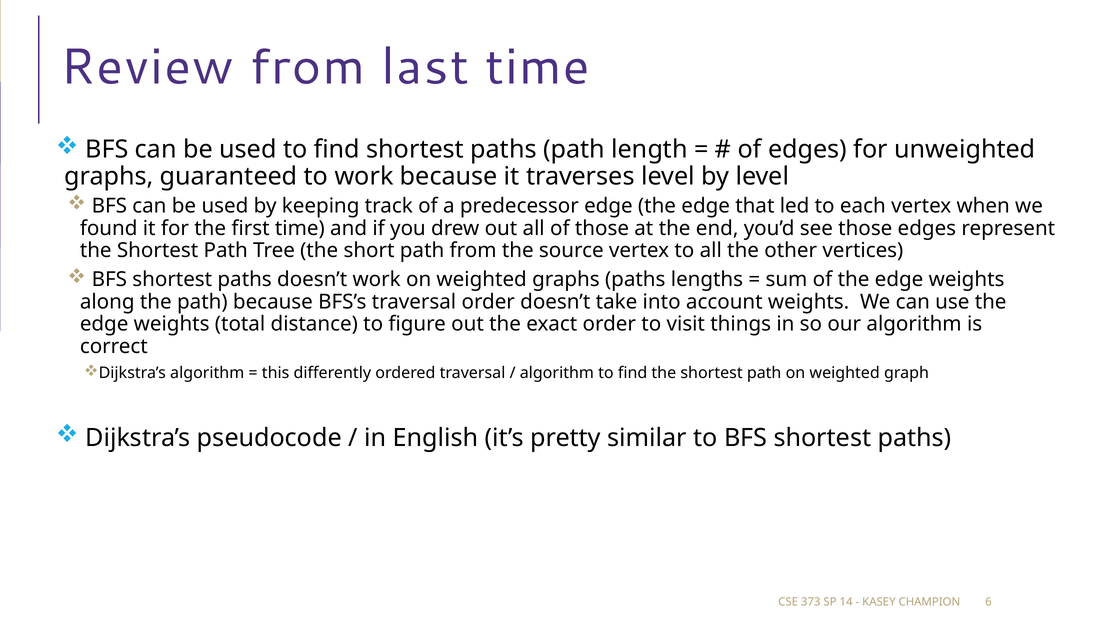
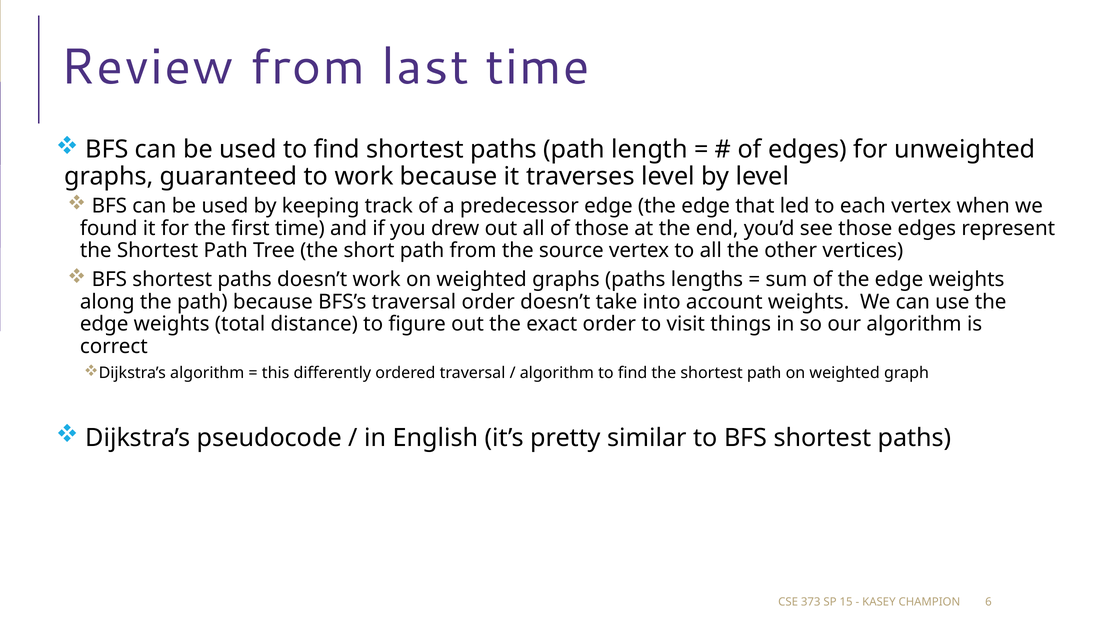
14: 14 -> 15
